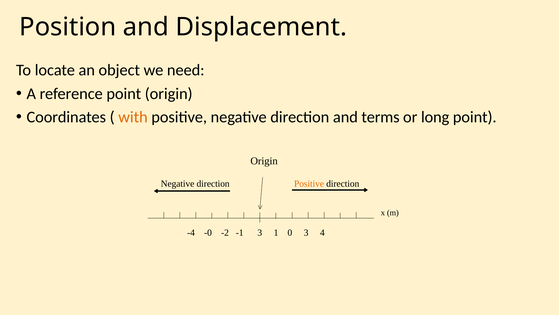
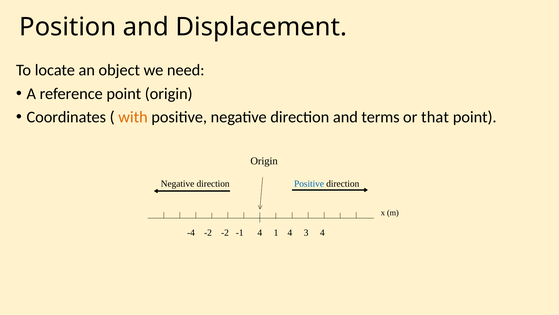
long: long -> that
Positive at (309, 183) colour: orange -> blue
-4 -0: -0 -> -2
-1 3: 3 -> 4
1 0: 0 -> 4
